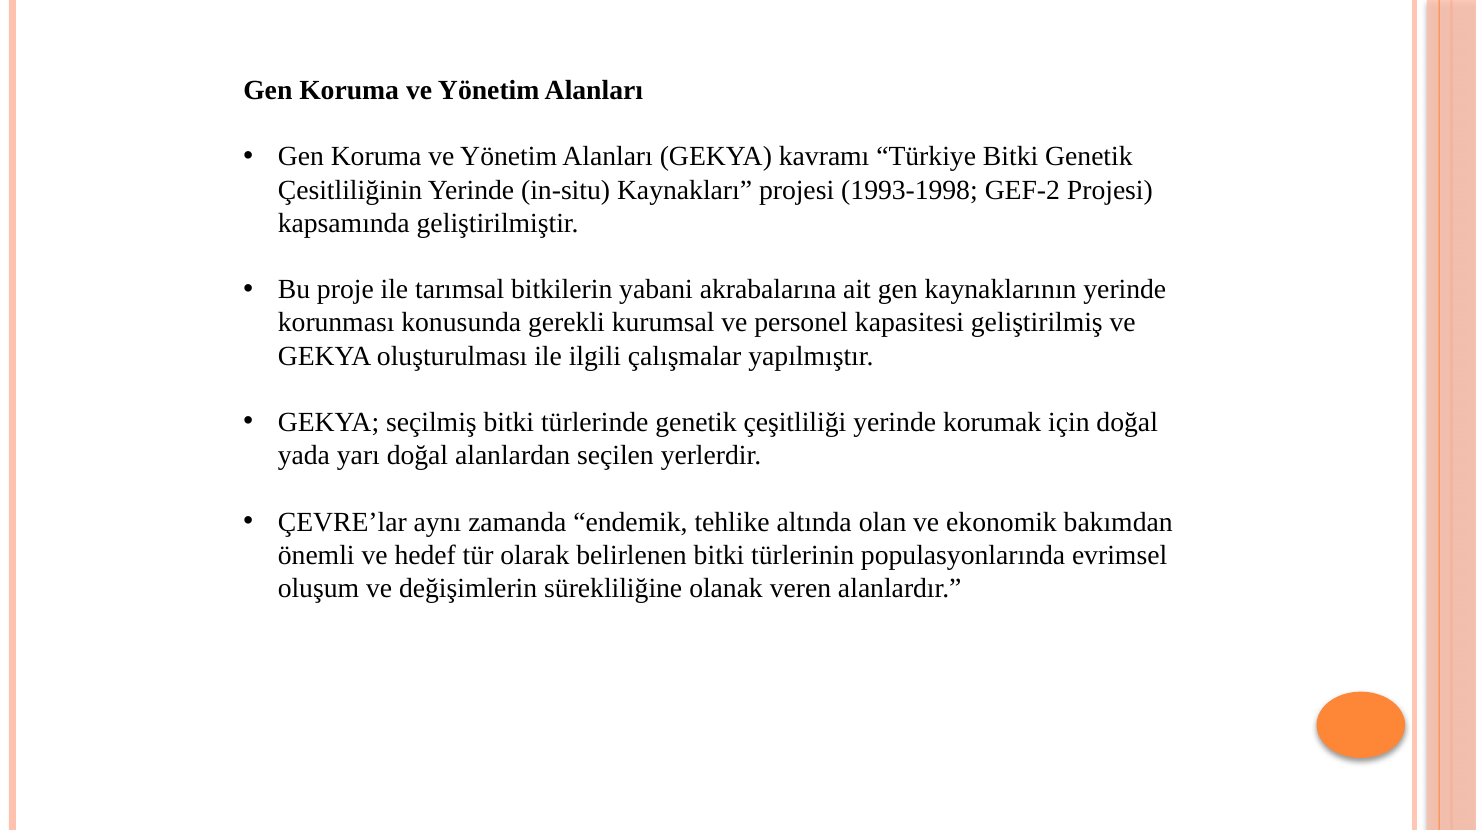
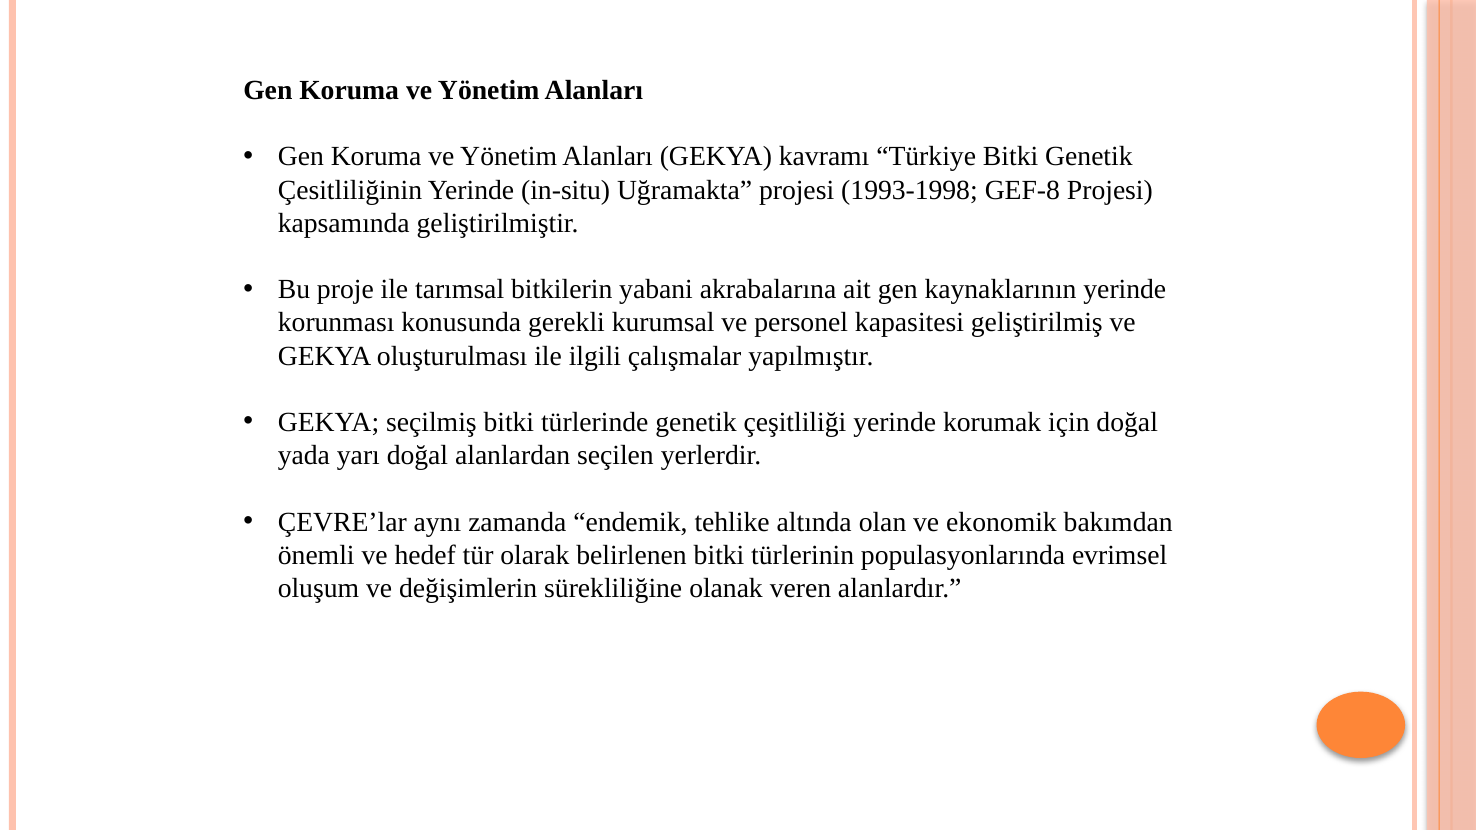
Kaynakları: Kaynakları -> Uğramakta
GEF-2: GEF-2 -> GEF-8
